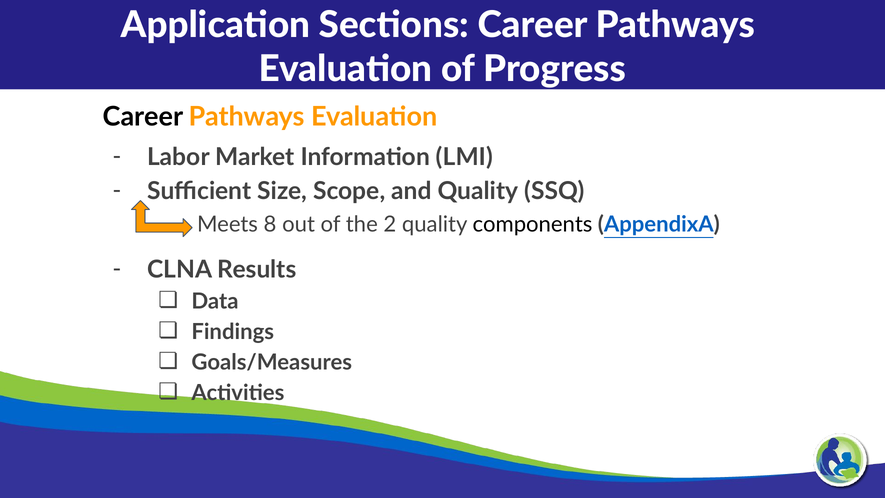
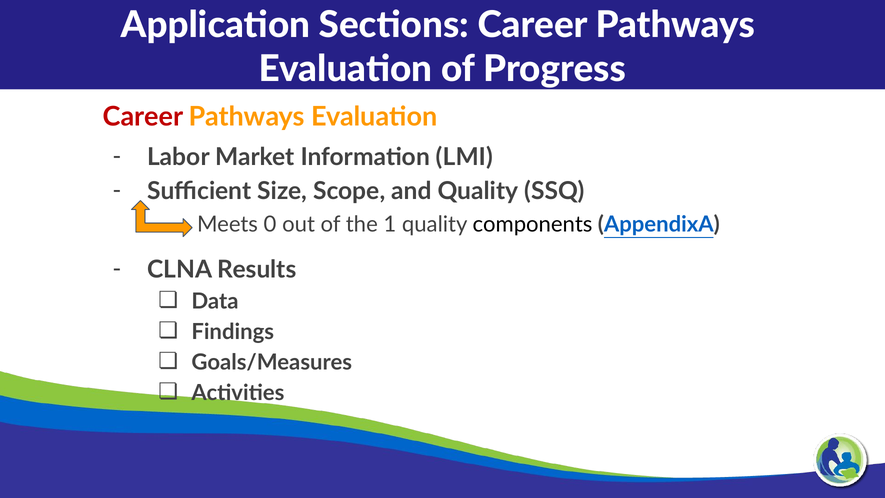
Career at (143, 117) colour: black -> red
8: 8 -> 0
2: 2 -> 1
